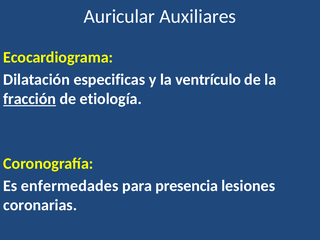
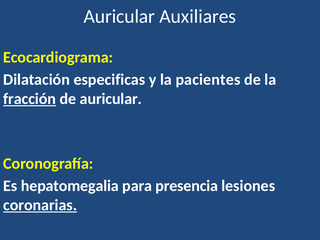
ventrículo: ventrículo -> pacientes
de etiología: etiología -> auricular
enfermedades: enfermedades -> hepatomegalia
coronarias underline: none -> present
